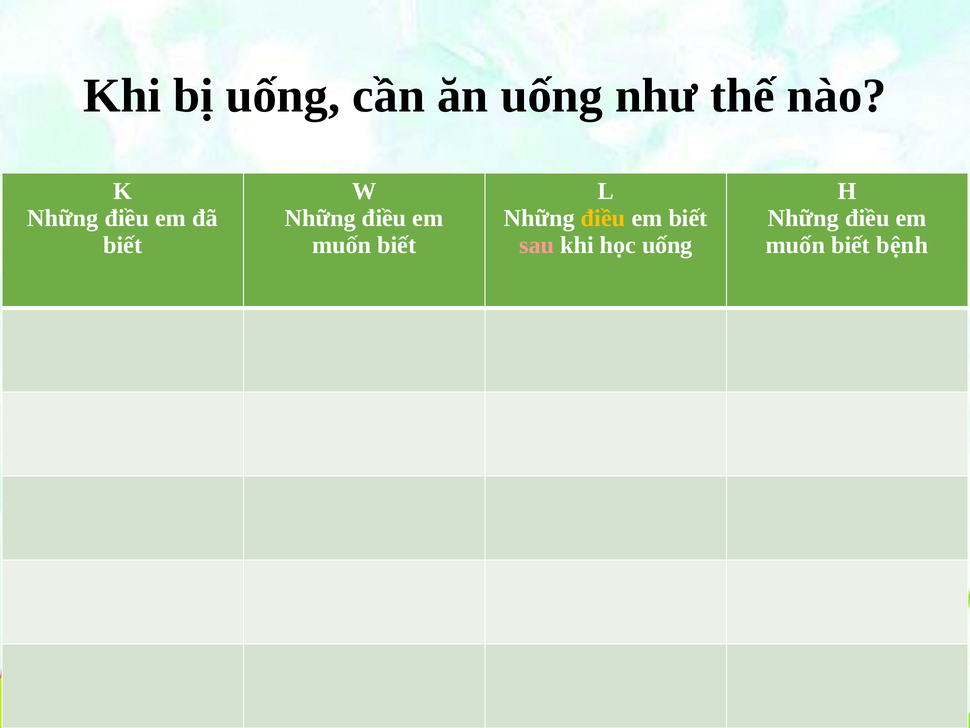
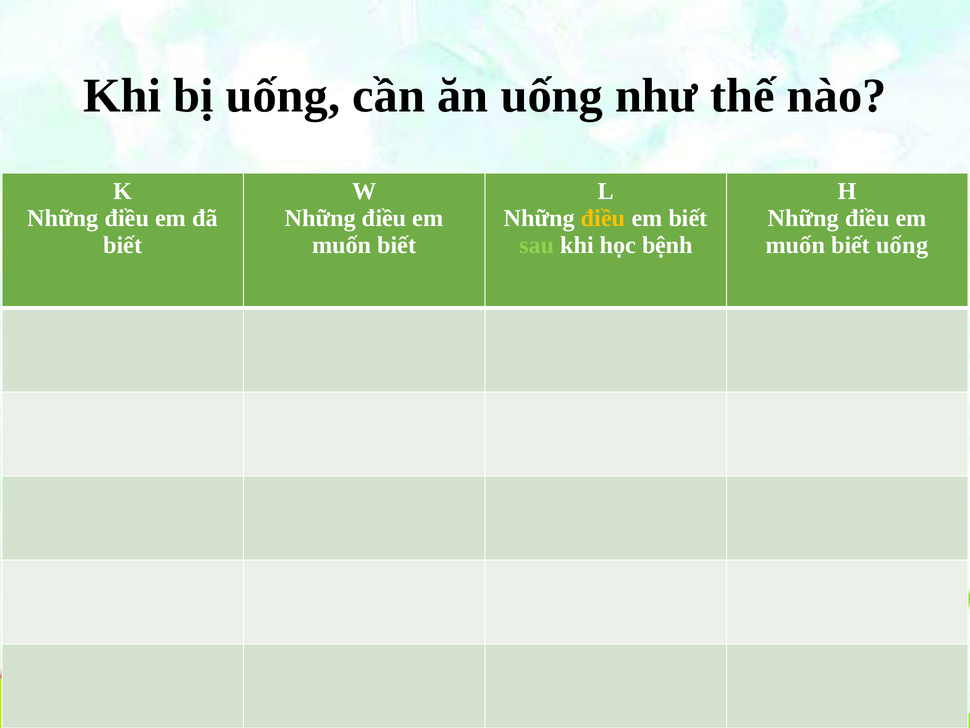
sau colour: pink -> light green
học uống: uống -> bệnh
biết bệnh: bệnh -> uống
